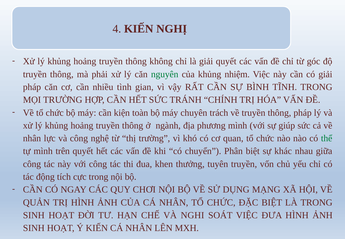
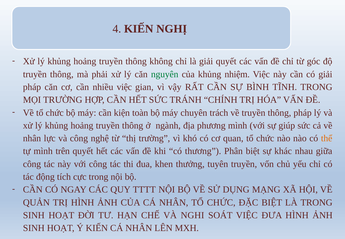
nhiều tình: tình -> việc
thể colour: green -> orange
chuyển: chuyển -> thương
CHƠI: CHƠI -> TTTT
